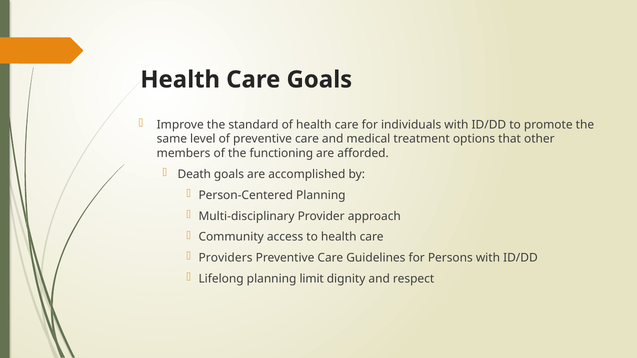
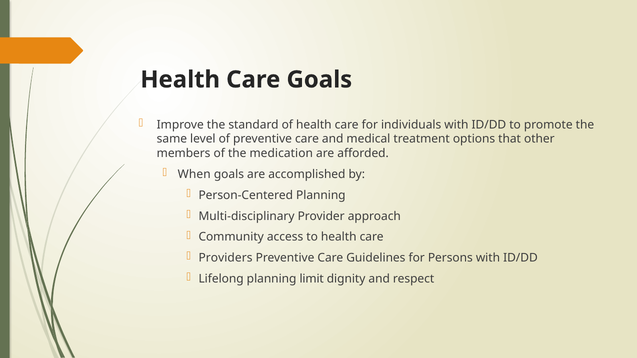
functioning: functioning -> medication
Death: Death -> When
